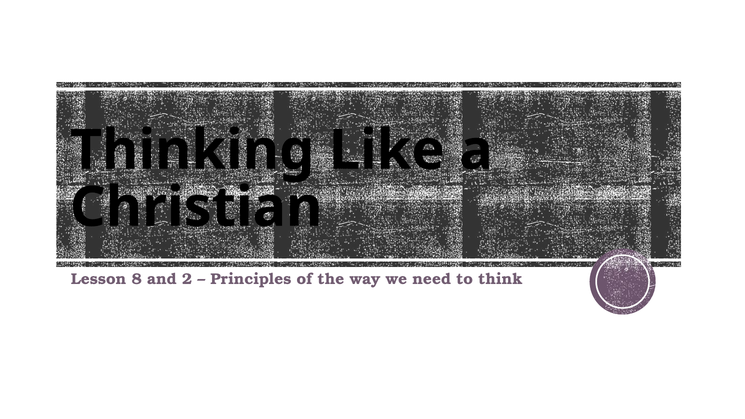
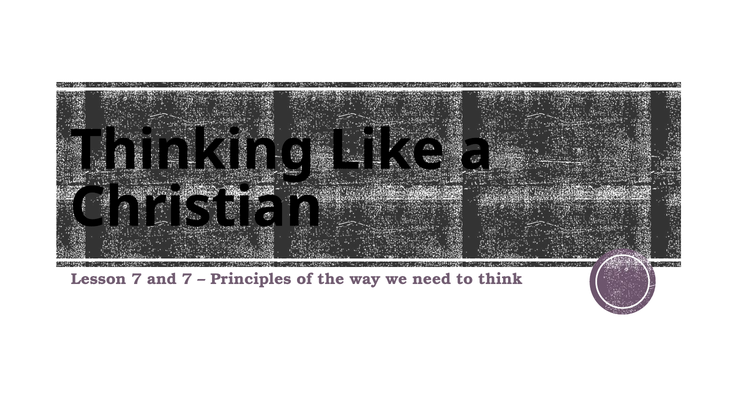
Lesson 8: 8 -> 7
and 2: 2 -> 7
